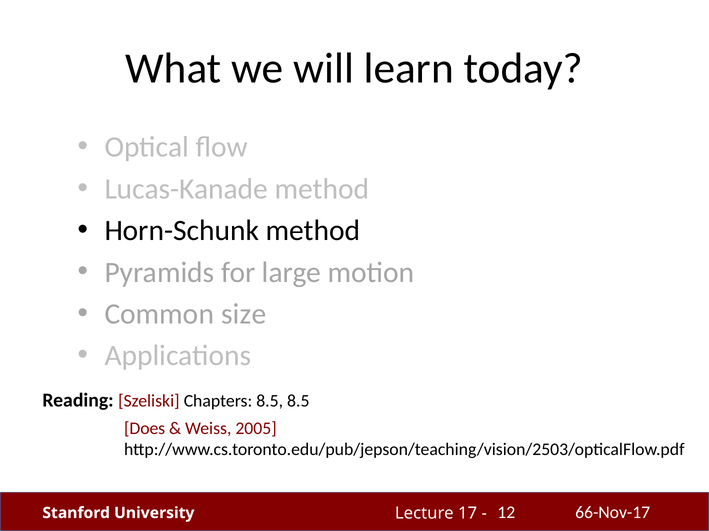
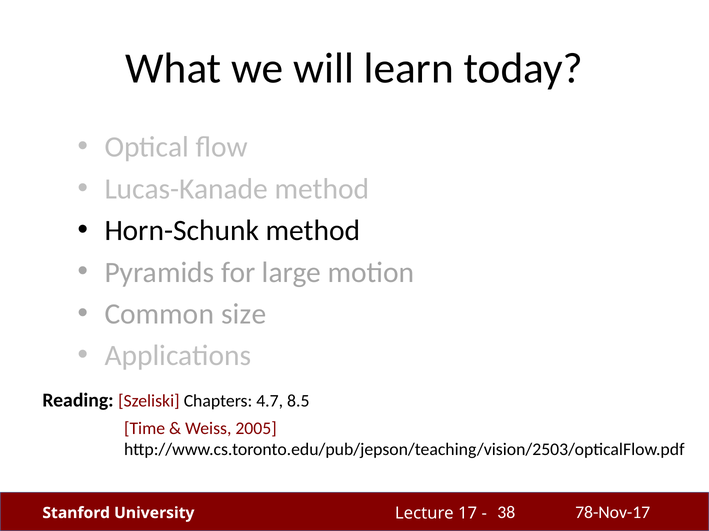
Chapters 8.5: 8.5 -> 4.7
Does: Does -> Time
66-Nov-17: 66-Nov-17 -> 78-Nov-17
12: 12 -> 38
